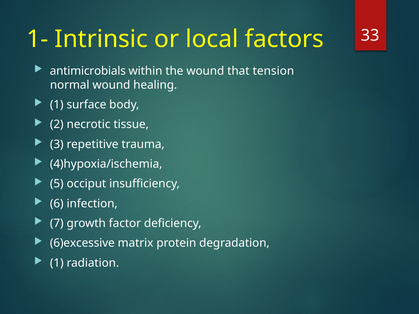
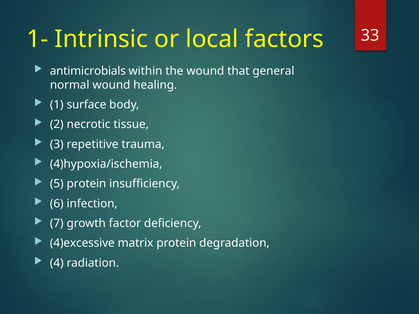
tension: tension -> general
5 occiput: occiput -> protein
6)excessive: 6)excessive -> 4)excessive
1 at (57, 263): 1 -> 4
